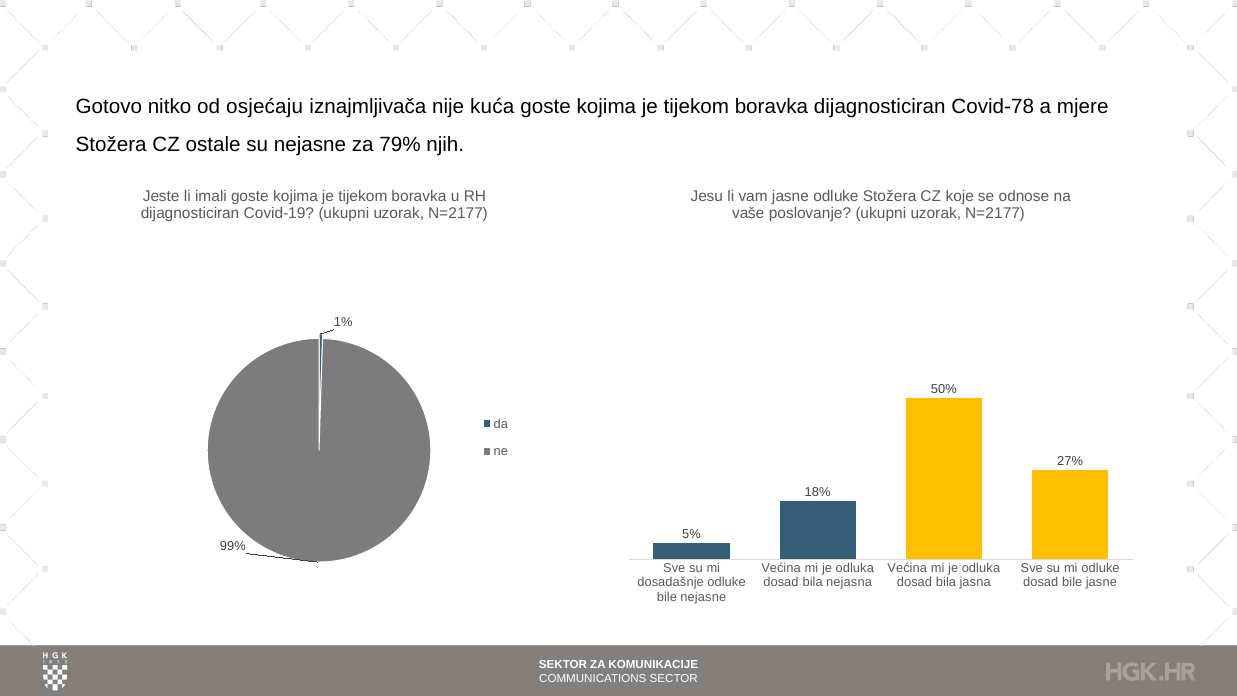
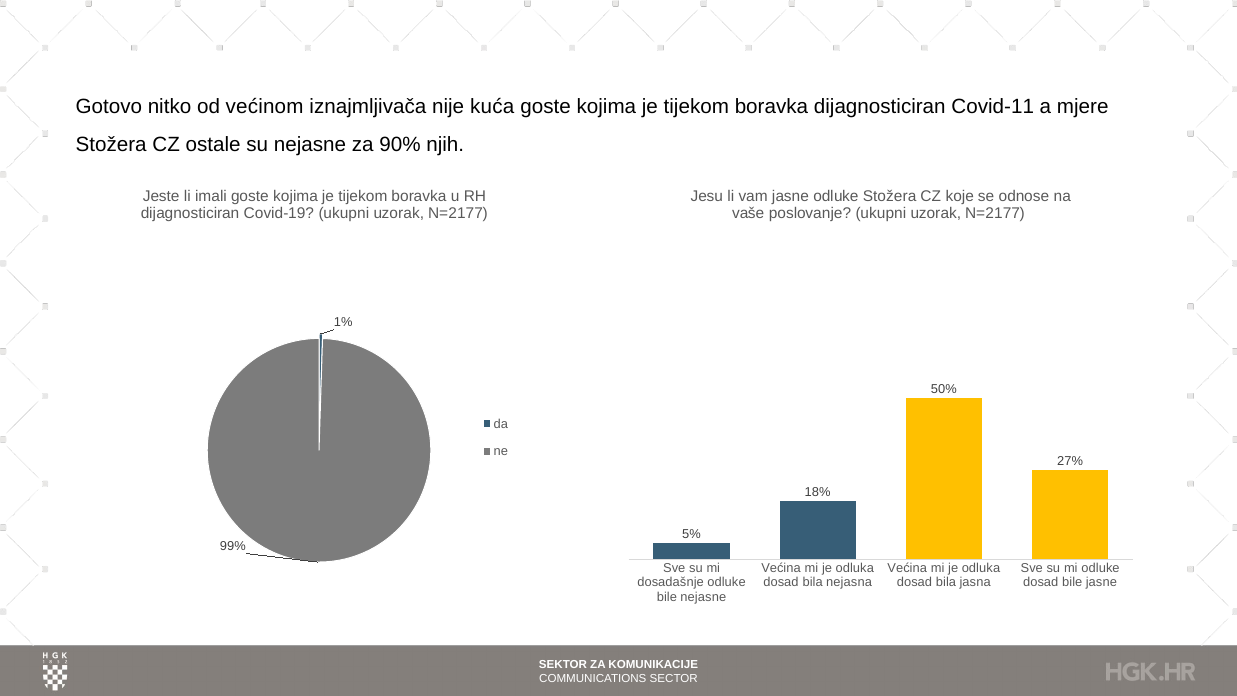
osjećaju: osjećaju -> većinom
Covid-78: Covid-78 -> Covid-11
79%: 79% -> 90%
